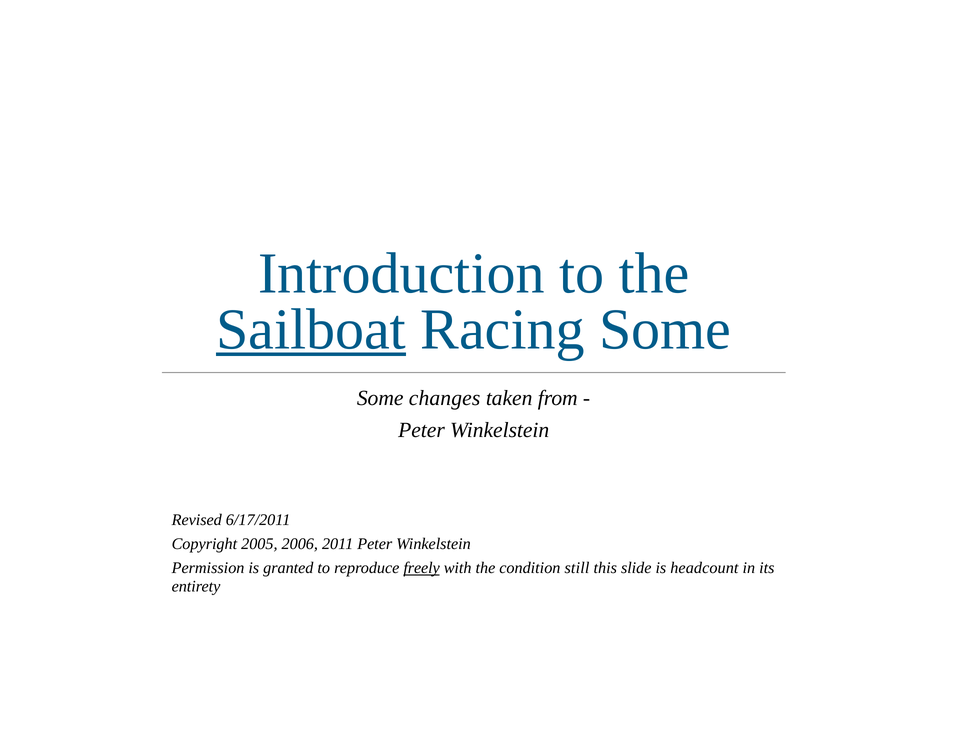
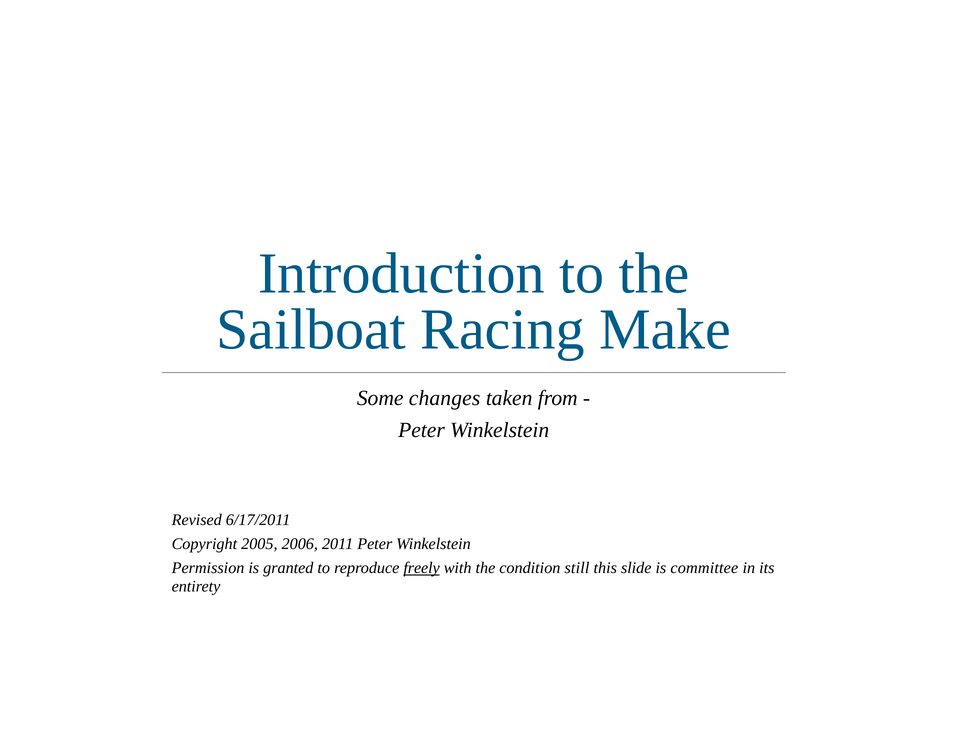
Sailboat underline: present -> none
Racing Some: Some -> Make
headcount: headcount -> committee
